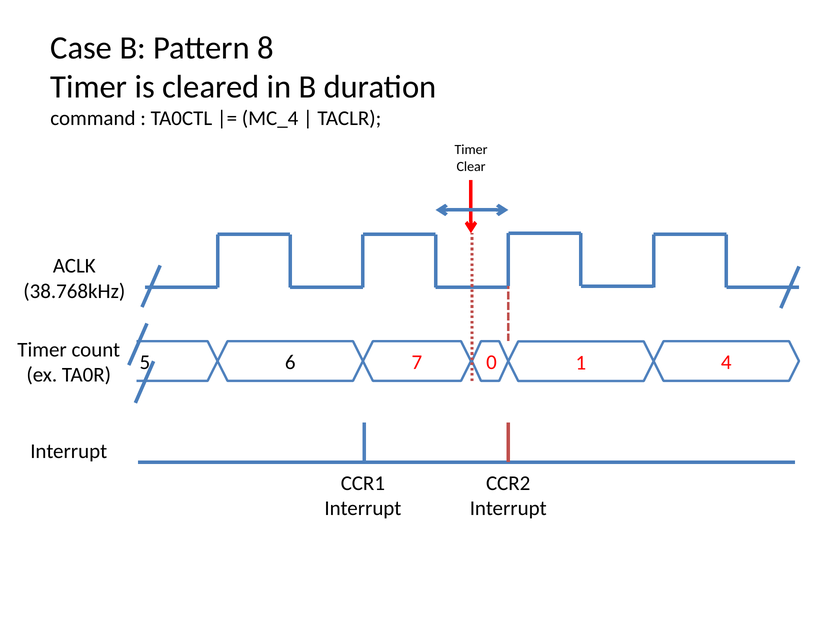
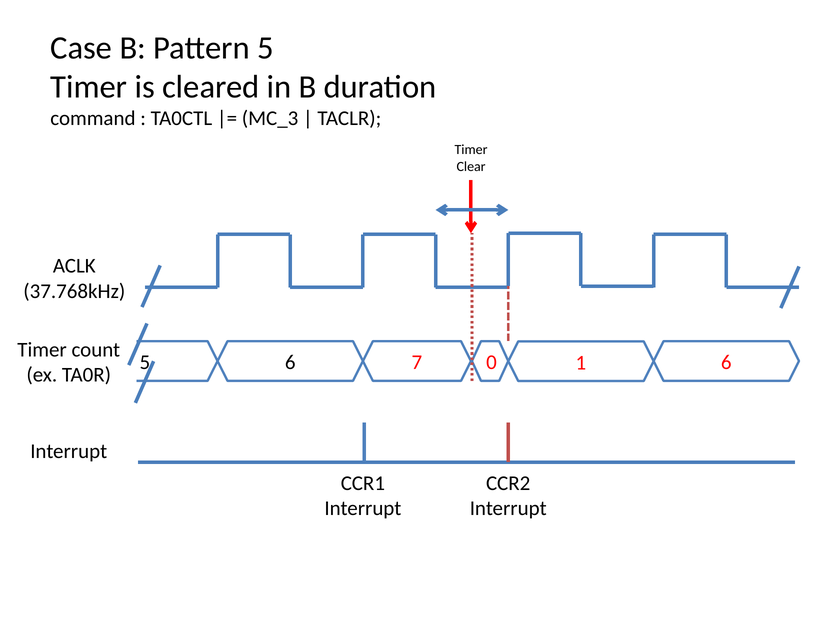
Pattern 8: 8 -> 5
MC_4: MC_4 -> MC_3
38.768kHz: 38.768kHz -> 37.768kHz
0 4: 4 -> 6
